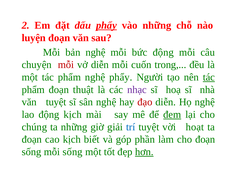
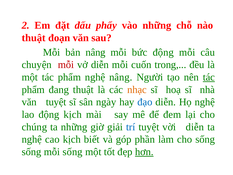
phẩy at (106, 25) underline: present -> none
luyện at (34, 38): luyện -> thuật
bản nghệ: nghệ -> nâng
nghệ phẩy: phẩy -> nâng
phẩm đoạn: đoạn -> đang
nhạc colour: purple -> orange
sân nghệ: nghệ -> ngày
đạo colour: red -> blue
đem underline: present -> none
vời hoạt: hoạt -> diễn
đoạn at (32, 139): đoạn -> nghệ
cho đoạn: đoạn -> sống
